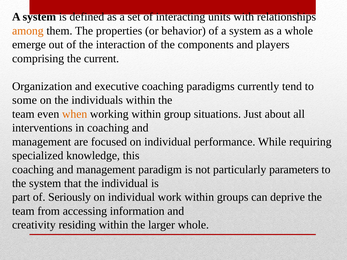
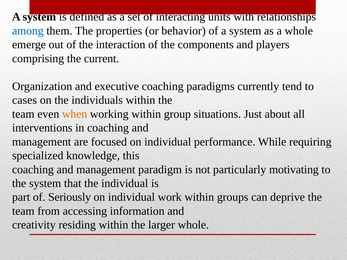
among colour: orange -> blue
some: some -> cases
parameters: parameters -> motivating
